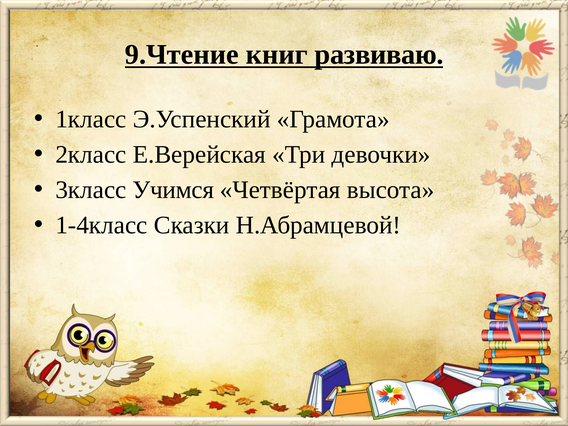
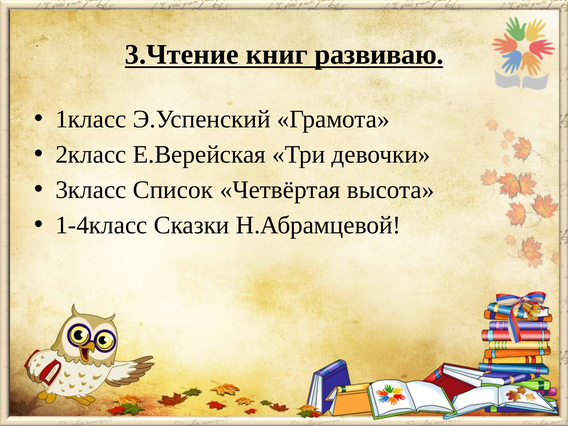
9.Чтение: 9.Чтение -> 3.Чтение
Учимся: Учимся -> Список
